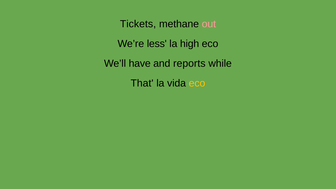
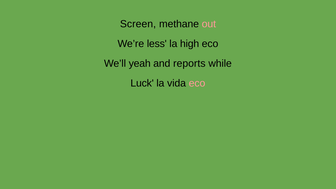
Tickets: Tickets -> Screen
have: have -> yeah
That: That -> Luck
eco at (197, 83) colour: yellow -> pink
